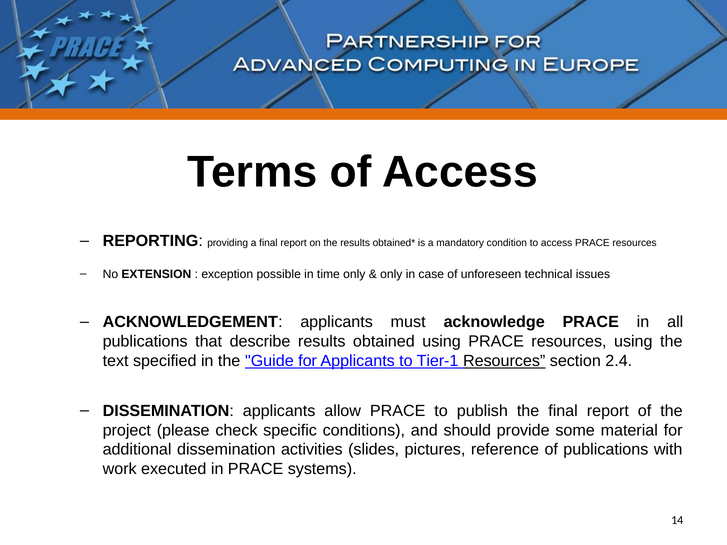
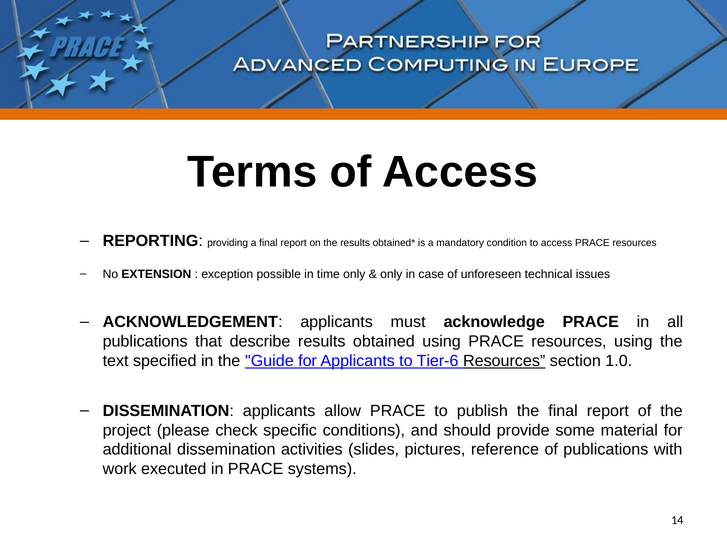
Tier-1: Tier-1 -> Tier-6
2.4: 2.4 -> 1.0
